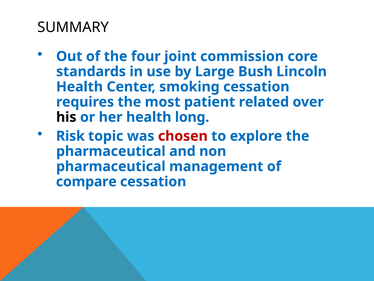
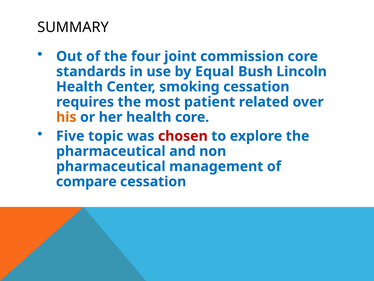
Large: Large -> Equal
his colour: black -> orange
health long: long -> core
Risk: Risk -> Five
